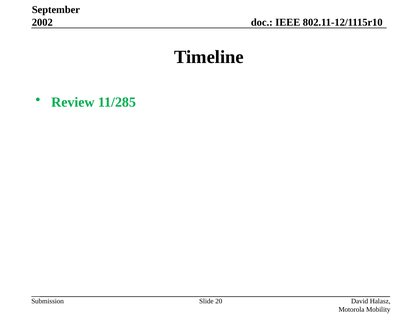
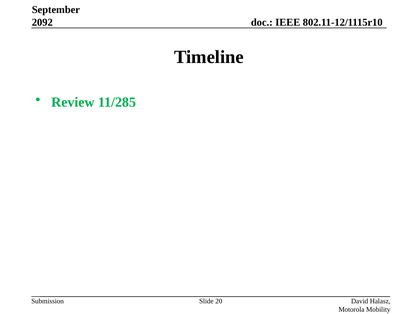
2002: 2002 -> 2092
